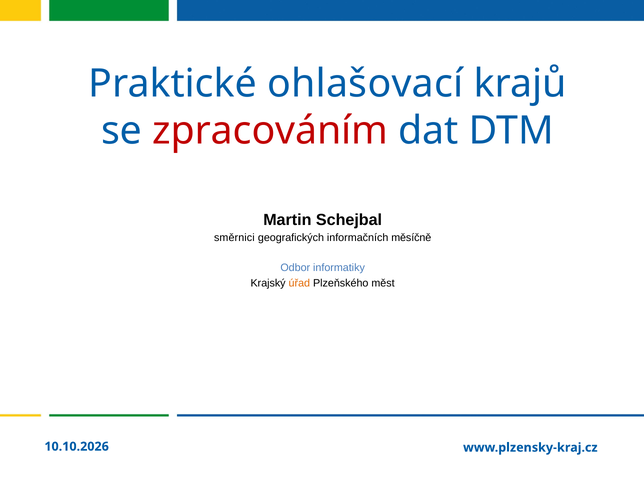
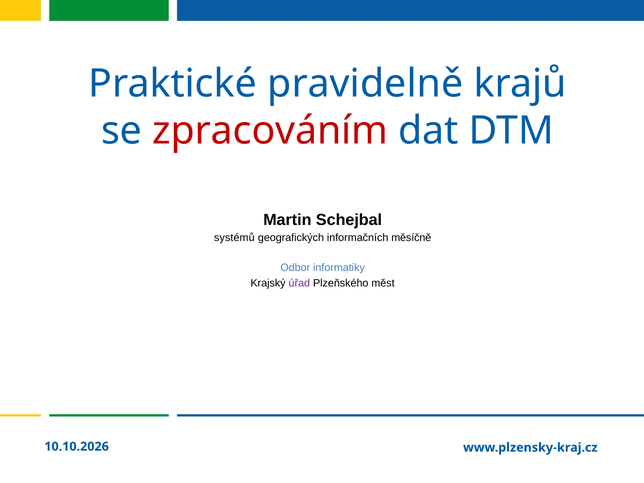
ohlašovací: ohlašovací -> pravidelně
směrnici: směrnici -> systémů
úřad colour: orange -> purple
